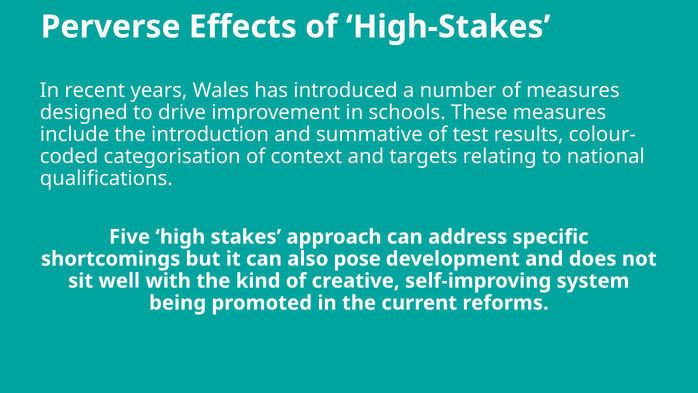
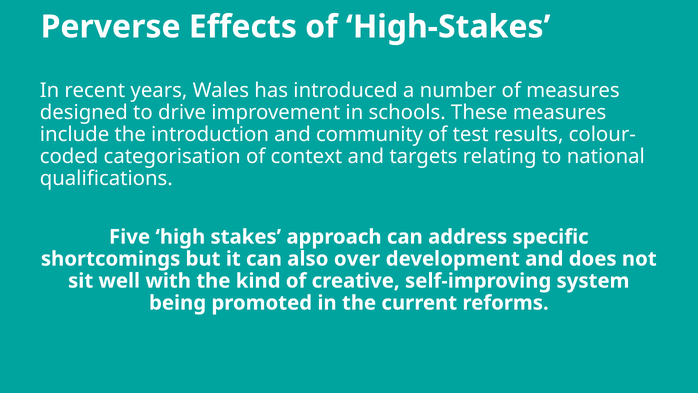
summative: summative -> community
pose: pose -> over
